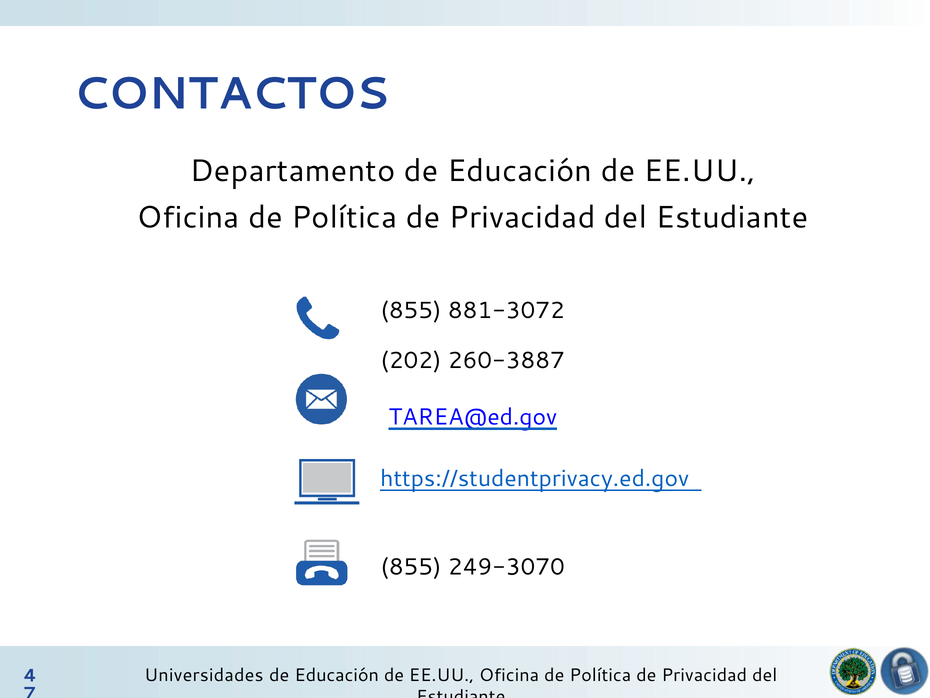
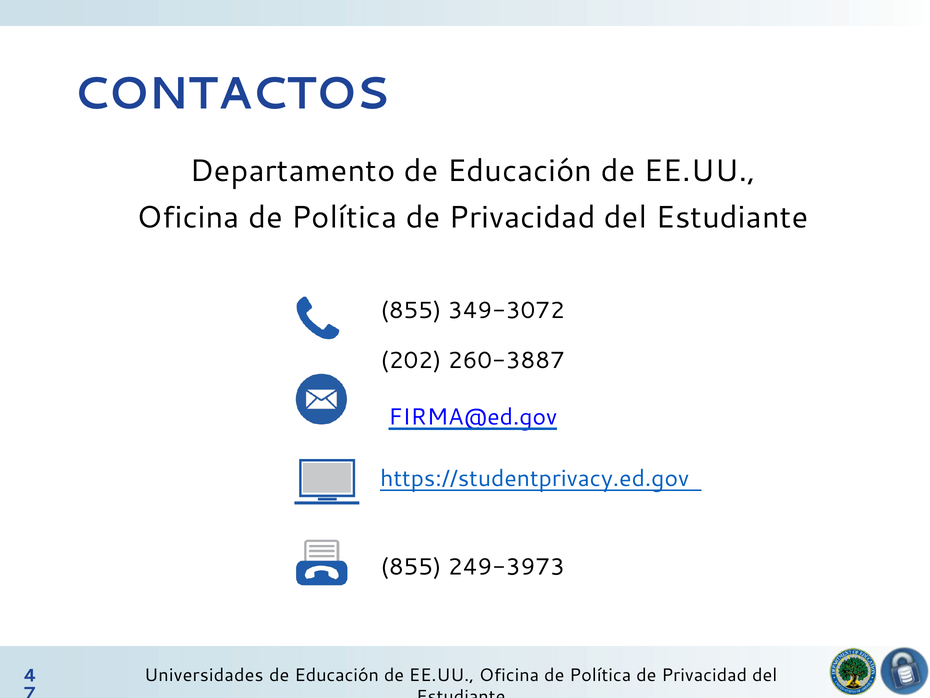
881-3072: 881-3072 -> 349-3072
TAREA@ed.gov: TAREA@ed.gov -> FIRMA@ed.gov
249-3070: 249-3070 -> 249-3973
